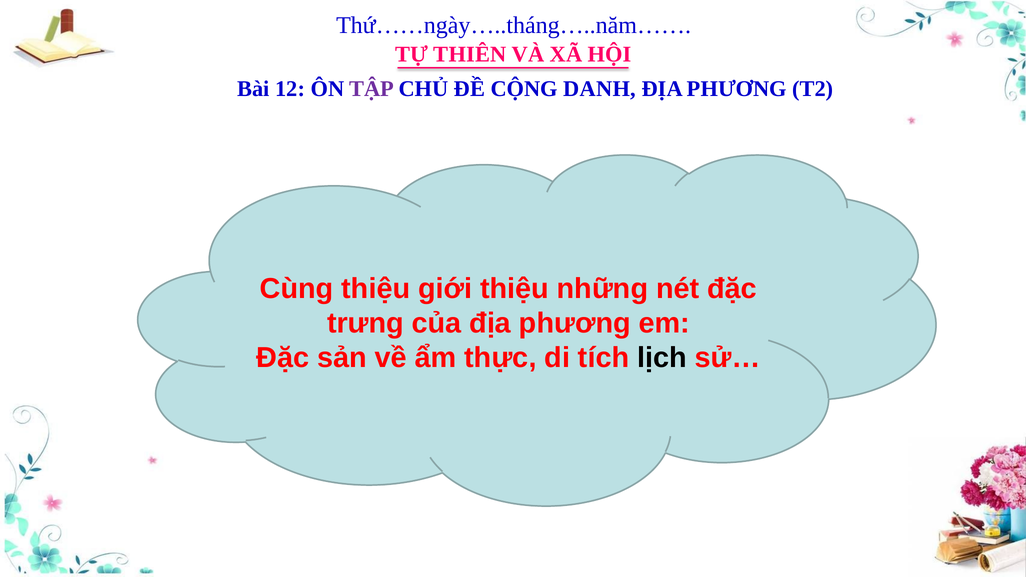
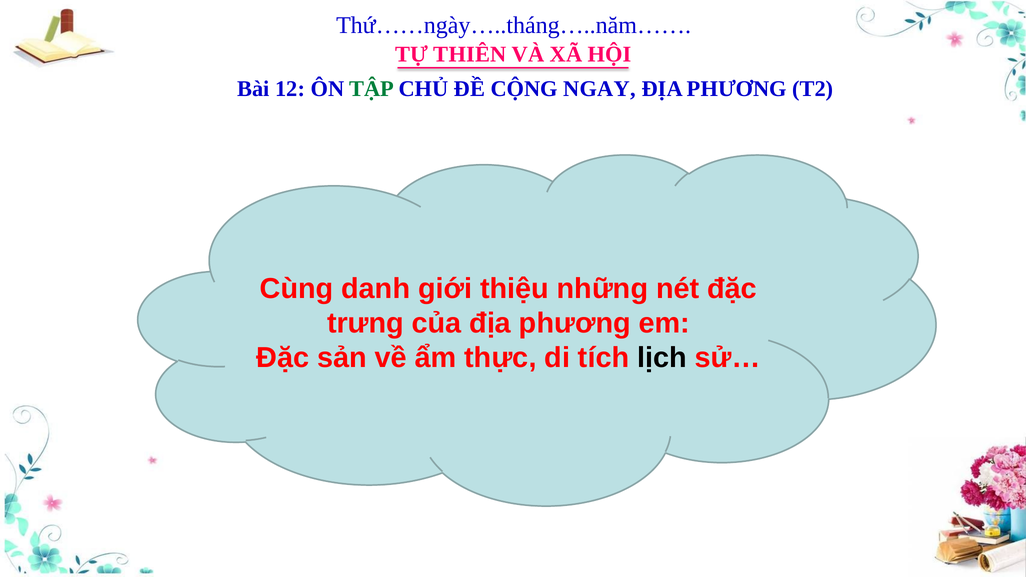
TẬP colour: purple -> green
DANH: DANH -> NGAY
Cùng thiệu: thiệu -> danh
